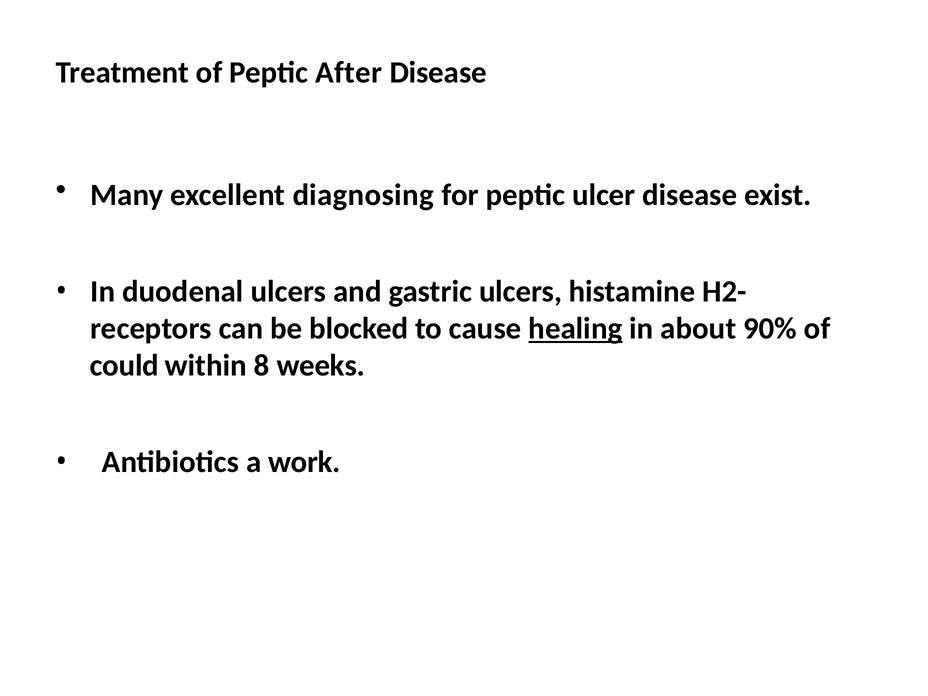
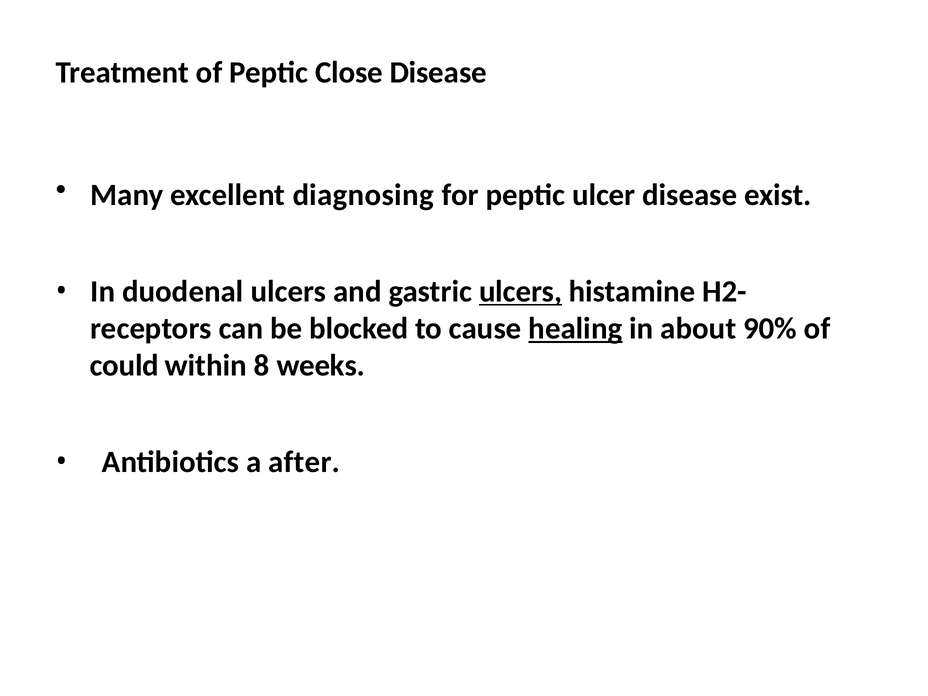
After: After -> Close
ulcers at (521, 291) underline: none -> present
work: work -> after
